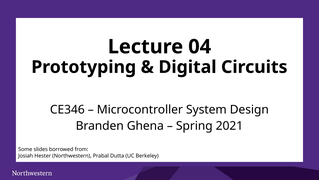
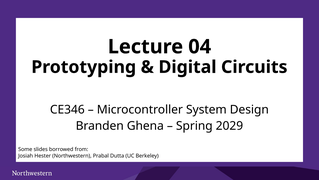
2021: 2021 -> 2029
